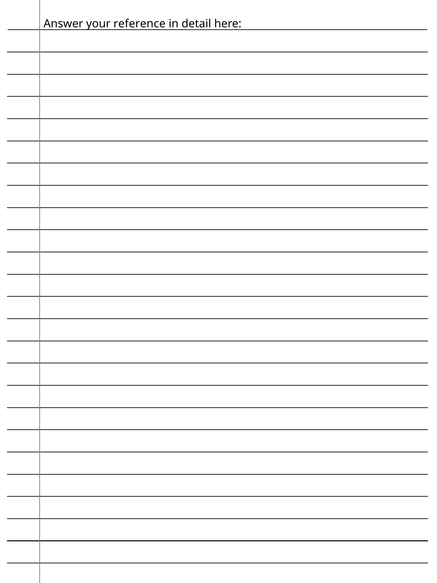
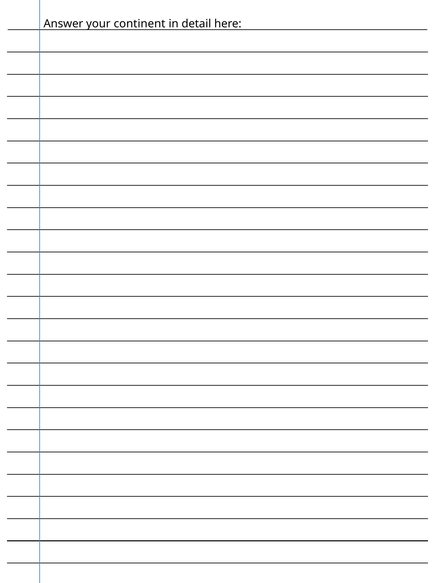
reference: reference -> continent
